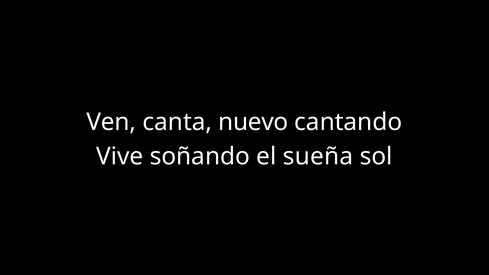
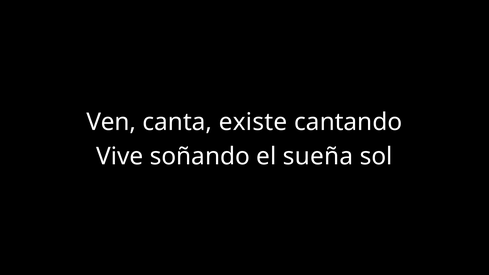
nuevo: nuevo -> existe
